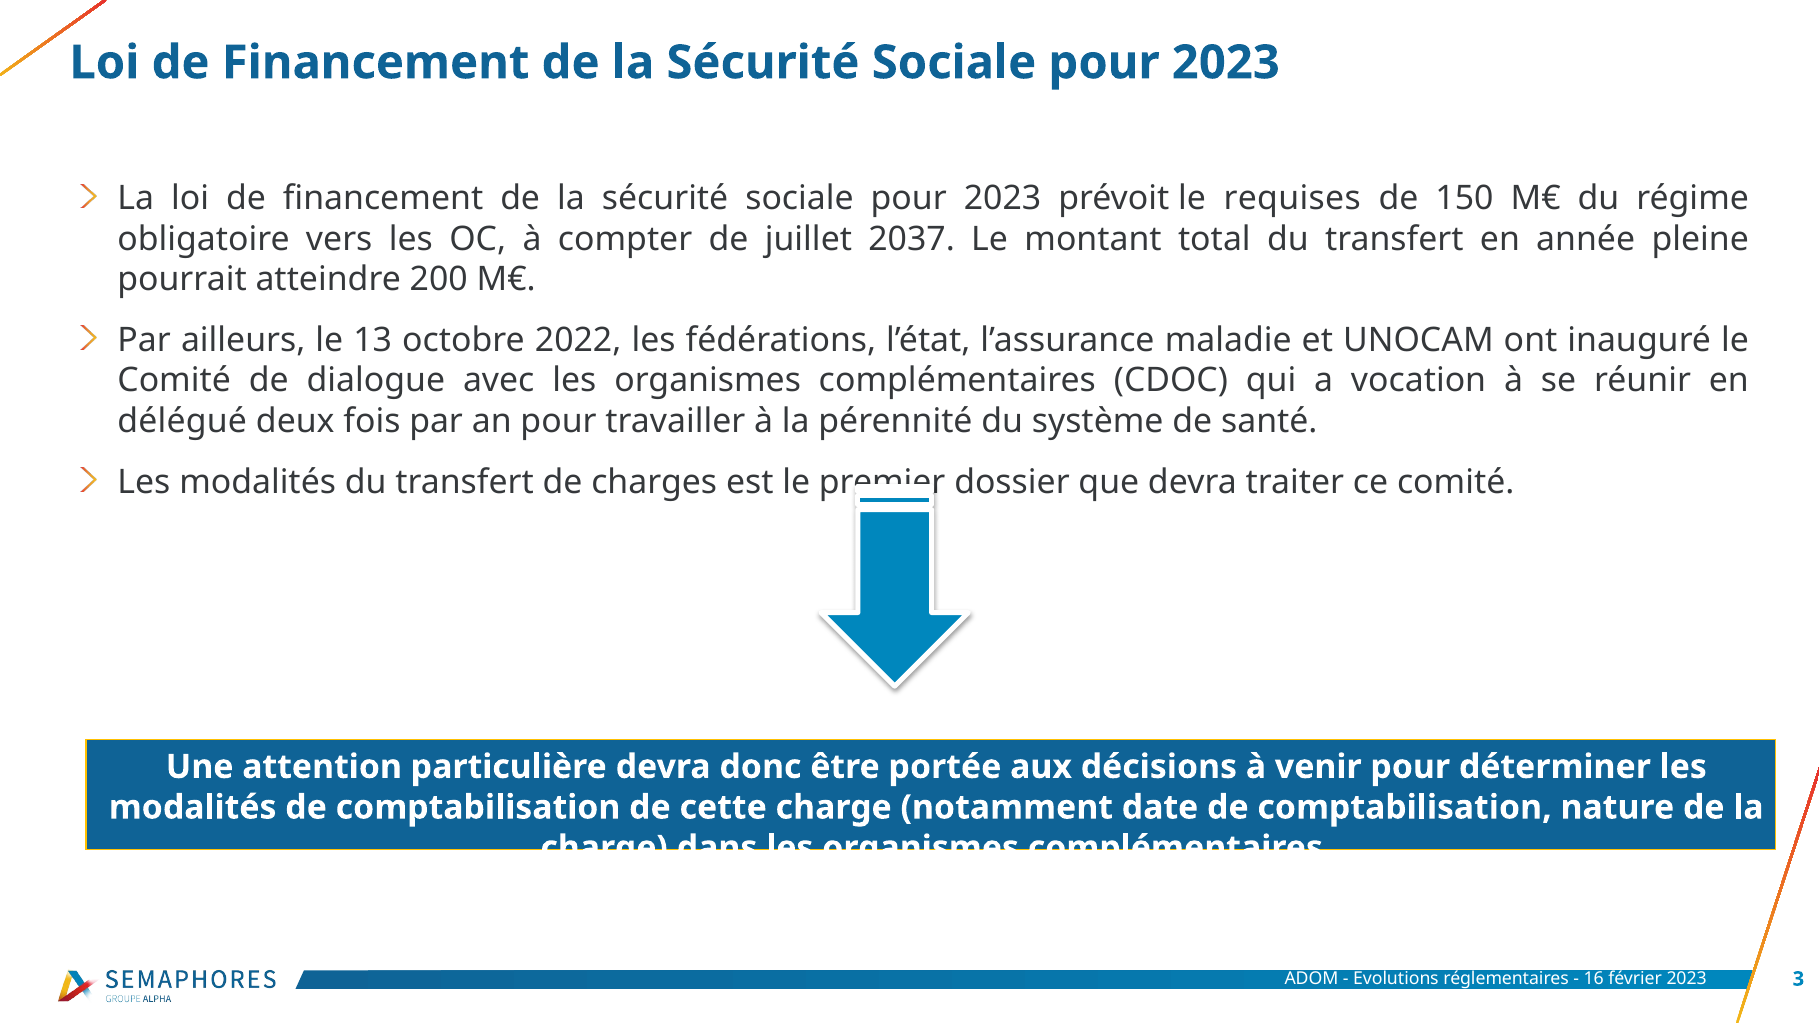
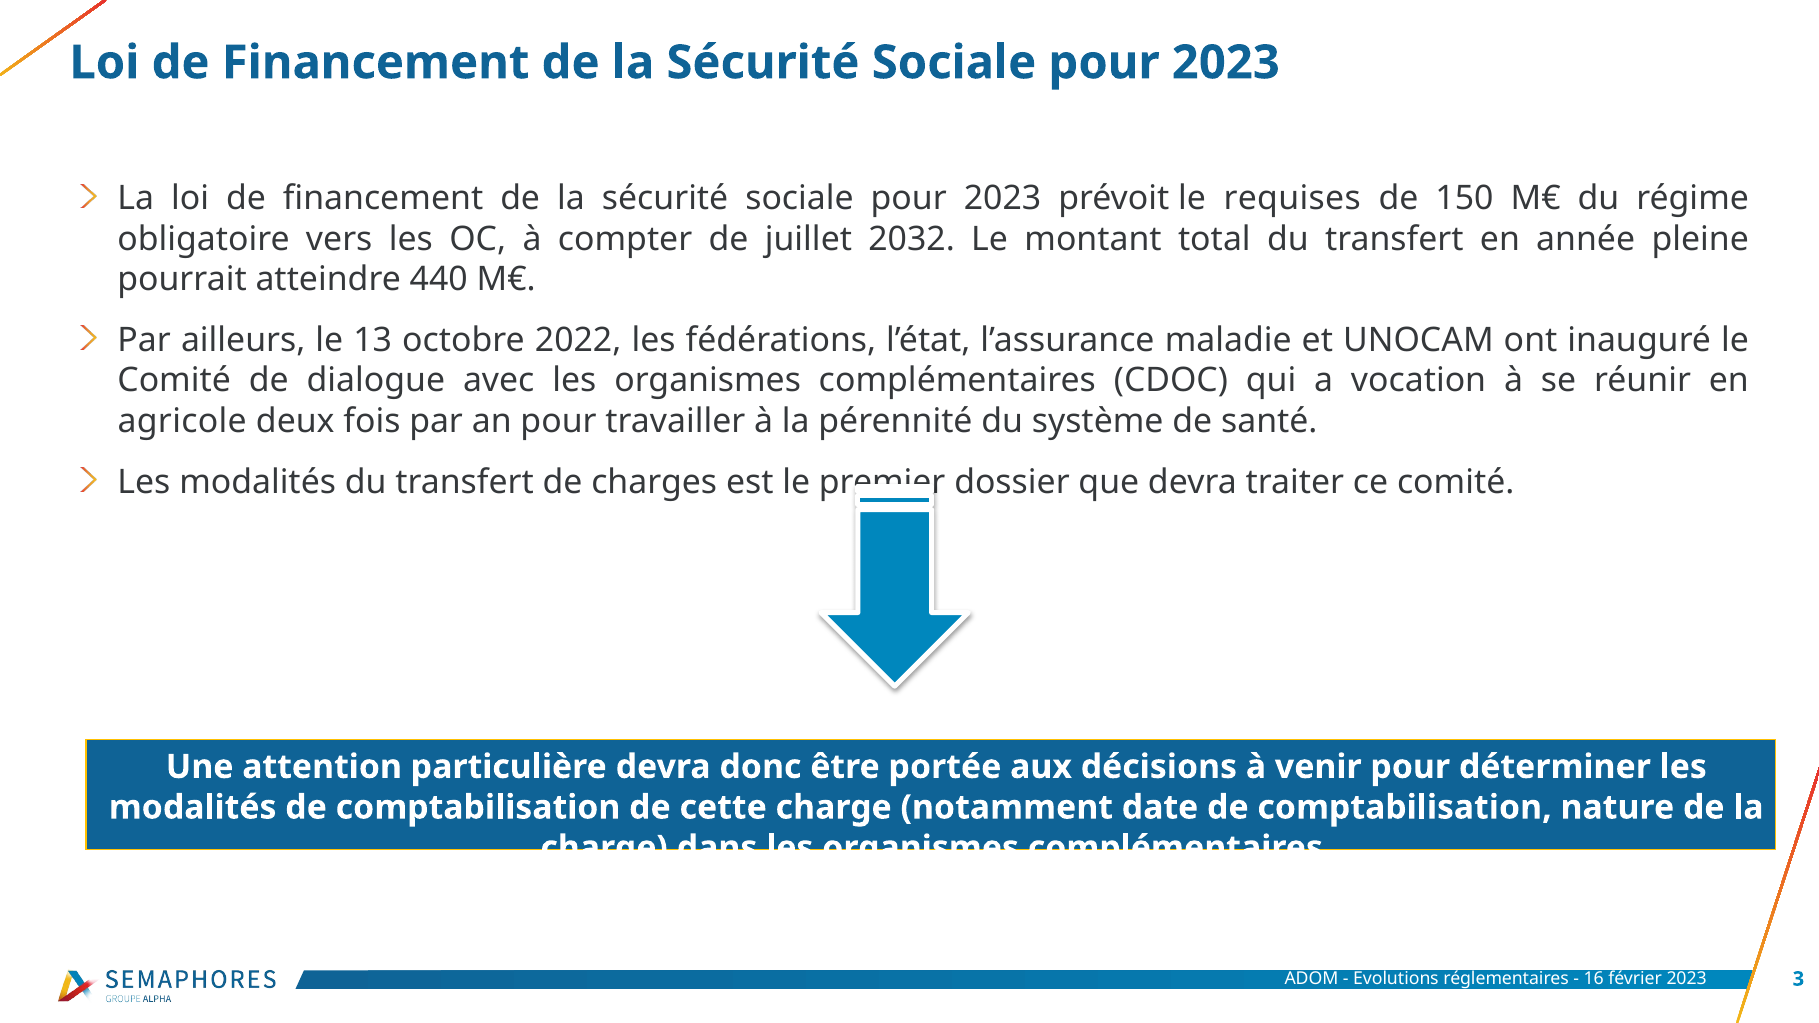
2037: 2037 -> 2032
200: 200 -> 440
délégué: délégué -> agricole
